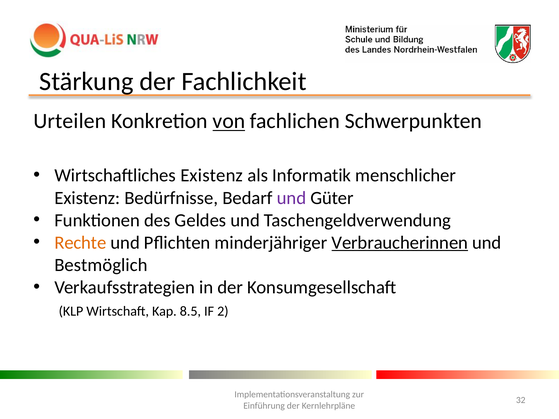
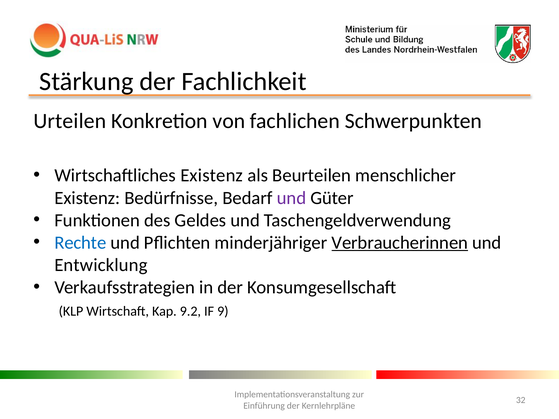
von underline: present -> none
Informatik: Informatik -> Beurteilen
Rechte colour: orange -> blue
Bestmöglich: Bestmöglich -> Entwicklung
8.5: 8.5 -> 9.2
2: 2 -> 9
